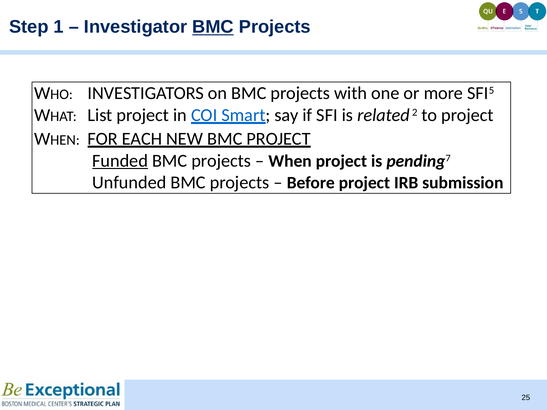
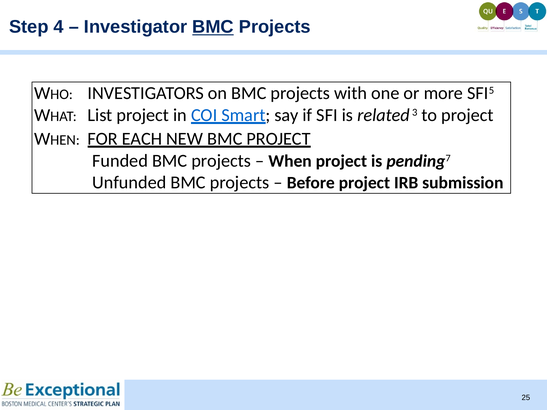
1: 1 -> 4
2: 2 -> 3
Funded underline: present -> none
